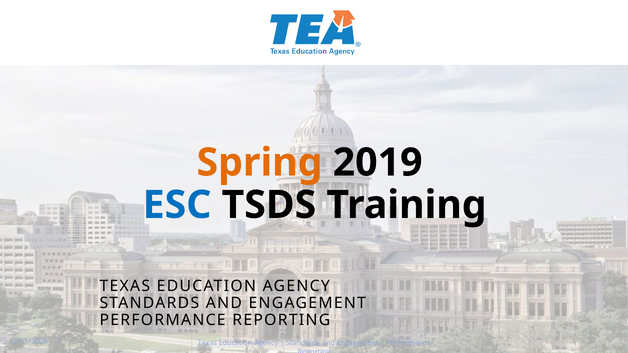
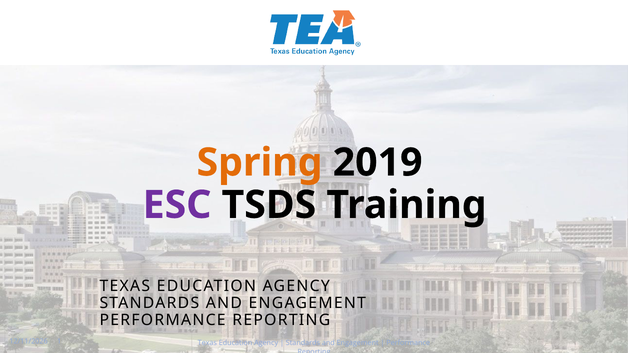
ESC colour: blue -> purple
